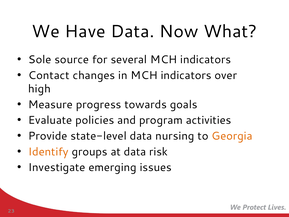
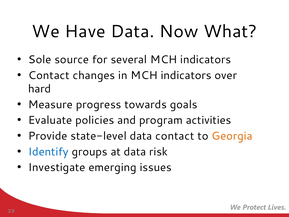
high: high -> hard
data nursing: nursing -> contact
Identify colour: orange -> blue
